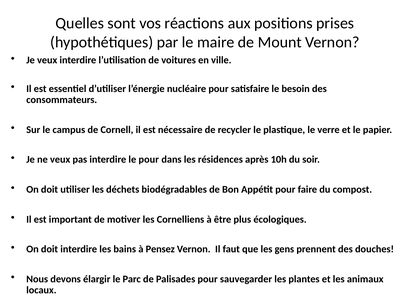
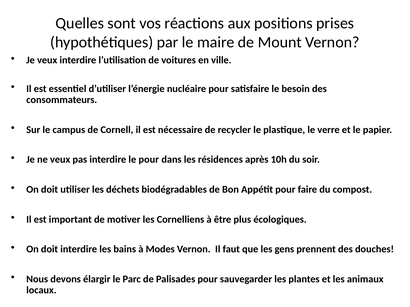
Pensez: Pensez -> Modes
